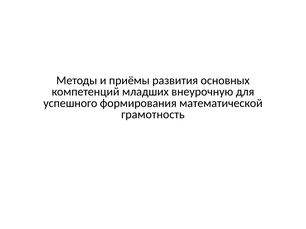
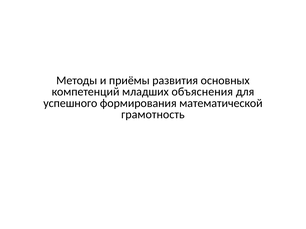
внеурочную: внеурочную -> объяснения
